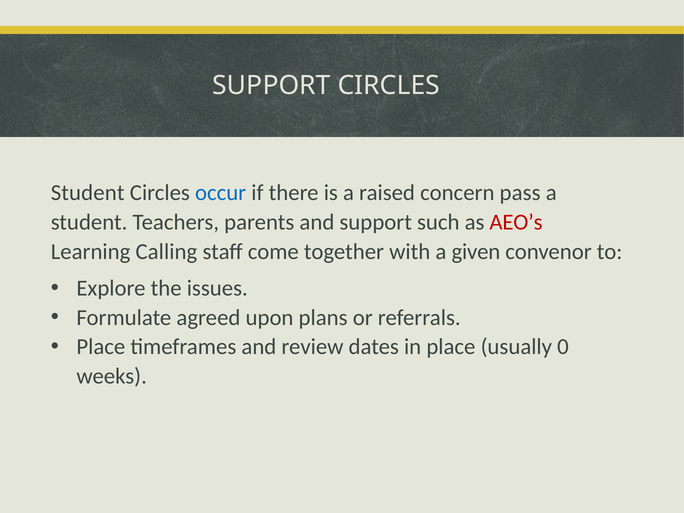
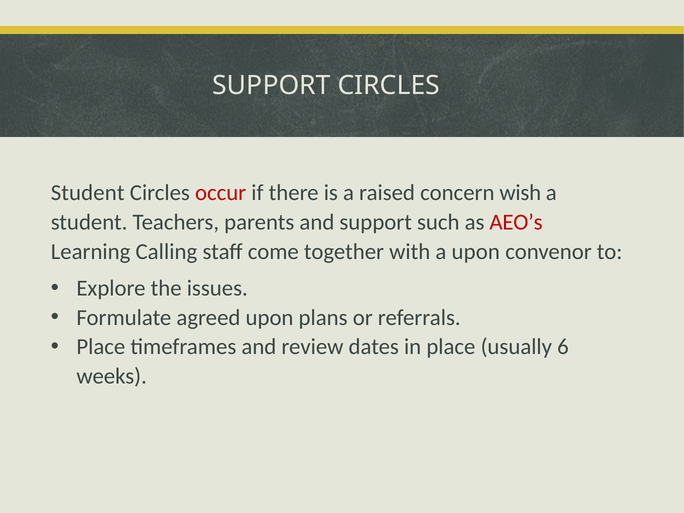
occur colour: blue -> red
pass: pass -> wish
a given: given -> upon
0: 0 -> 6
